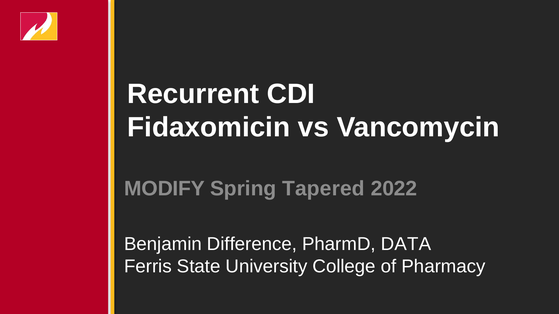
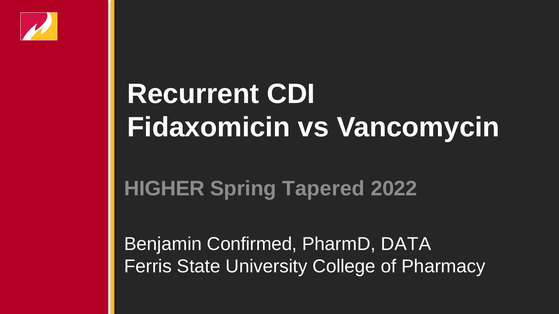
MODIFY: MODIFY -> HIGHER
Difference: Difference -> Confirmed
